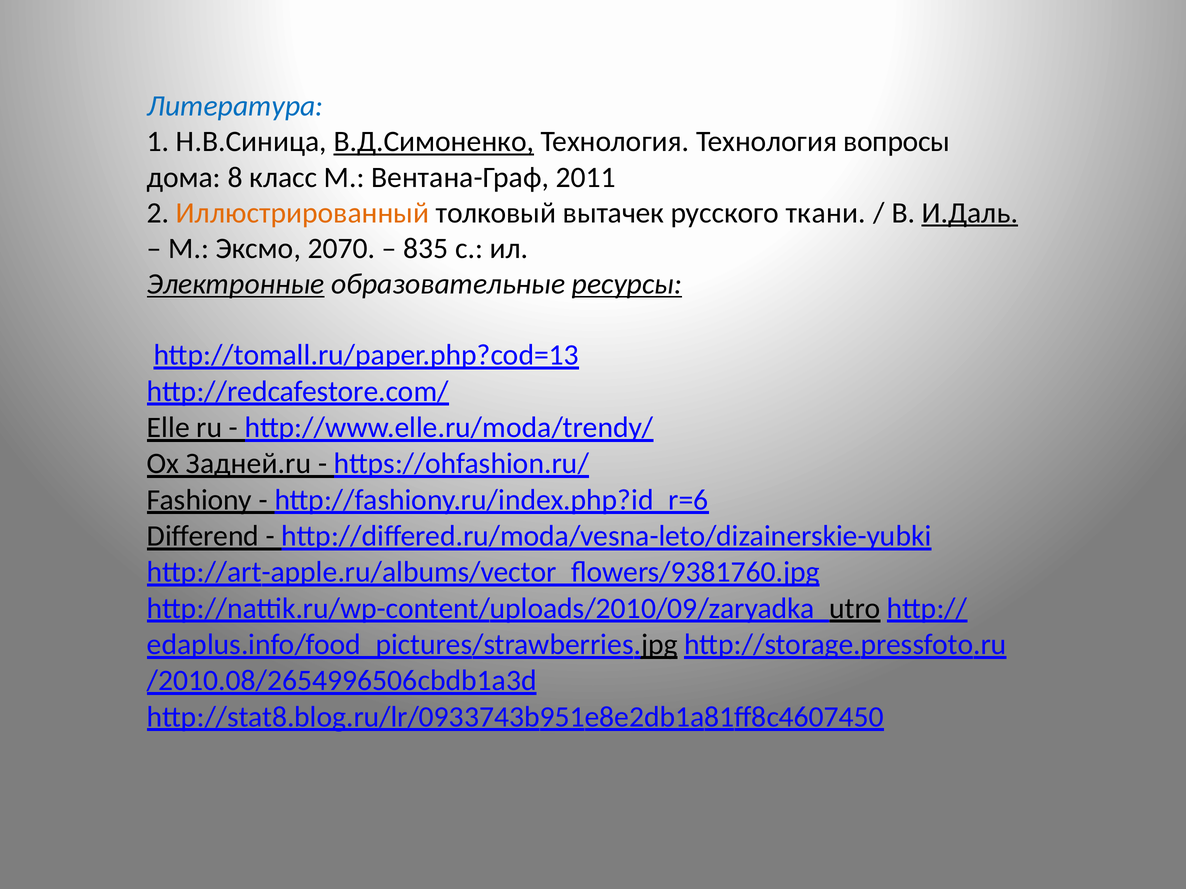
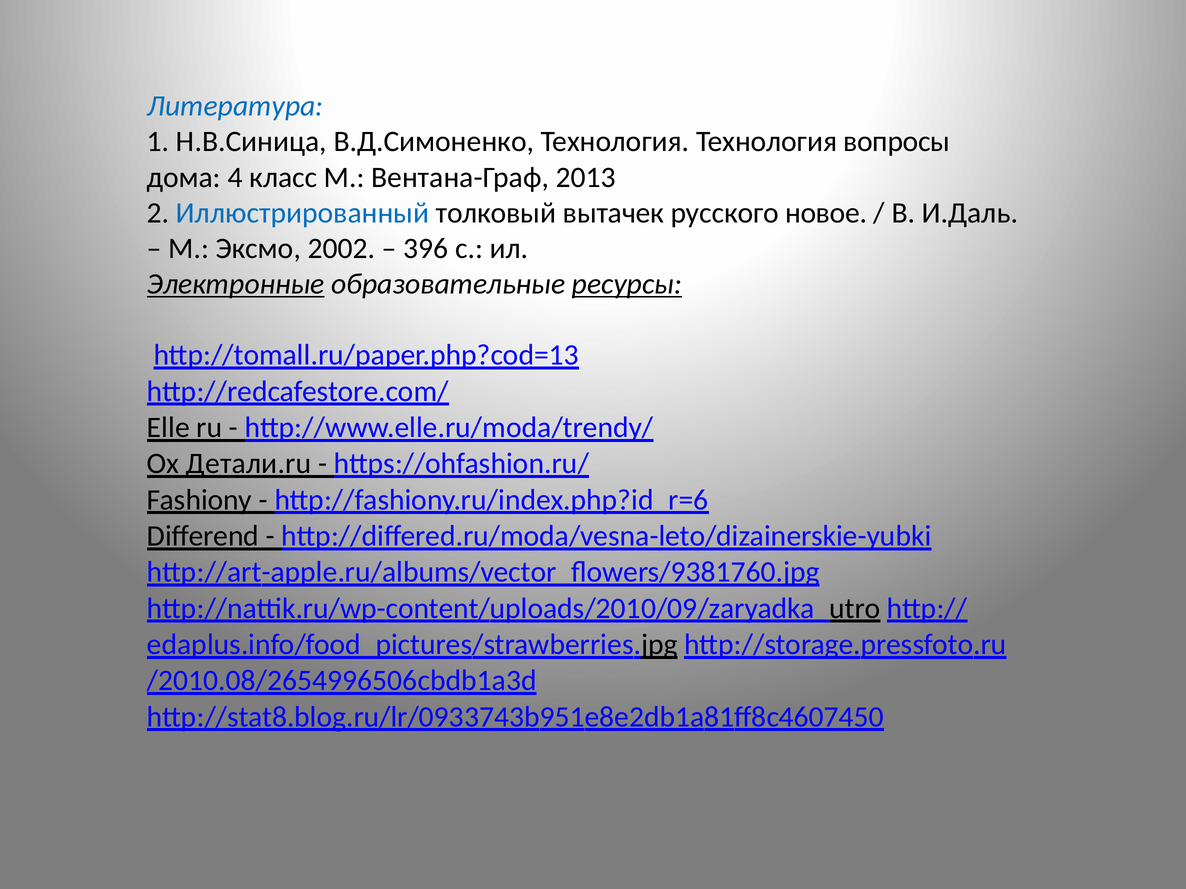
В.Д.Симоненко underline: present -> none
8: 8 -> 4
2011: 2011 -> 2013
Иллюстрированный colour: orange -> blue
ткани: ткани -> новое
И.Даль underline: present -> none
2070: 2070 -> 2002
835: 835 -> 396
Задней.ru: Задней.ru -> Детали.ru
